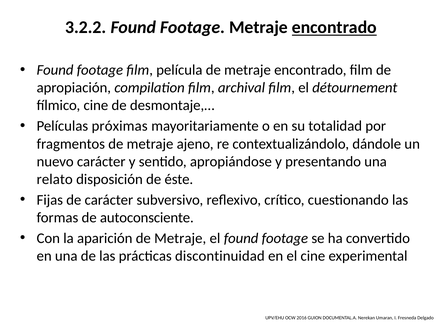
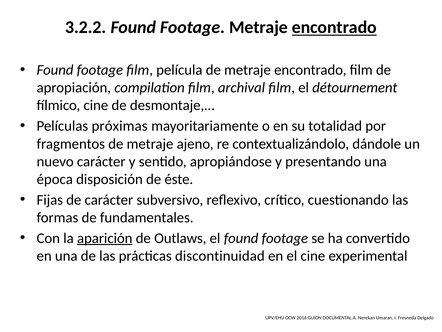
relato: relato -> época
autoconsciente: autoconsciente -> fundamentales
aparición underline: none -> present
Metraje at (180, 238): Metraje -> Outlaws
